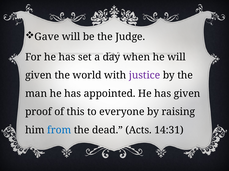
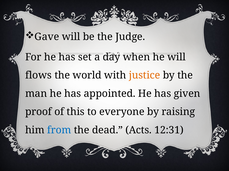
given at (39, 76): given -> flows
justice colour: purple -> orange
14:31: 14:31 -> 12:31
